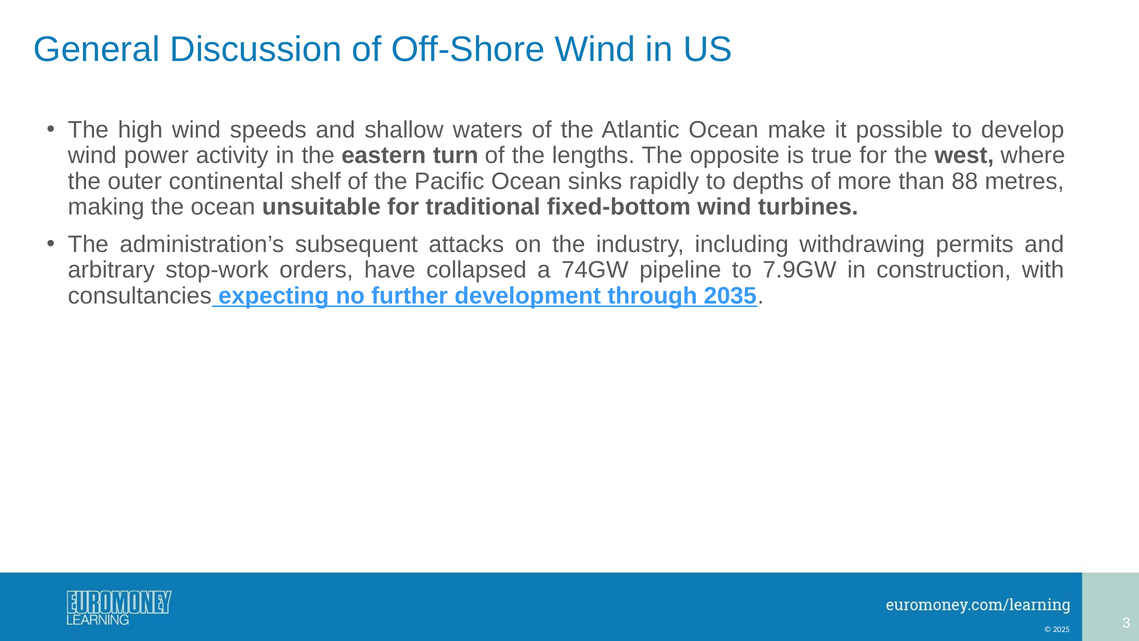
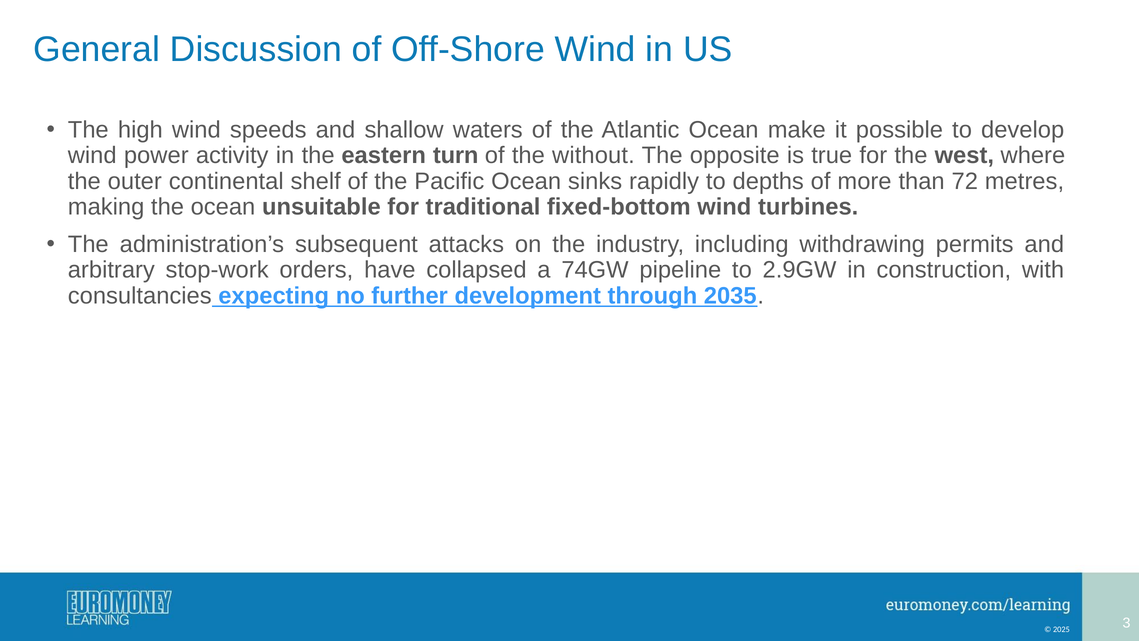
lengths: lengths -> without
88: 88 -> 72
7.9GW: 7.9GW -> 2.9GW
